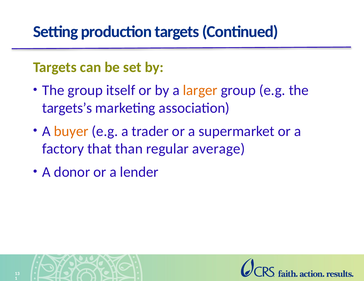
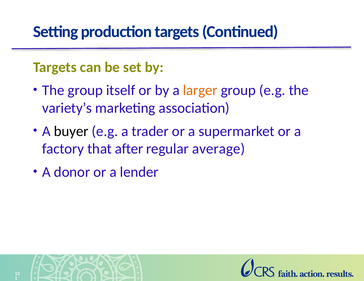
targets’s: targets’s -> variety’s
buyer colour: orange -> black
than: than -> after
